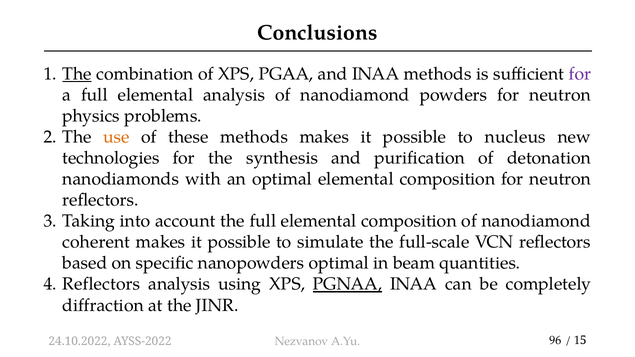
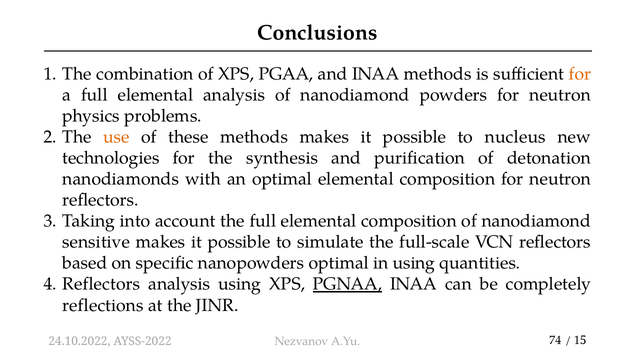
The at (77, 74) underline: present -> none
for at (580, 74) colour: purple -> orange
coherent: coherent -> sensitive
in beam: beam -> using
diffraction: diffraction -> reflections
96: 96 -> 74
